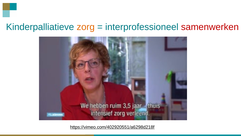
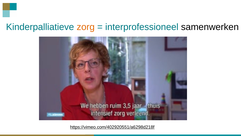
samenwerken colour: red -> black
